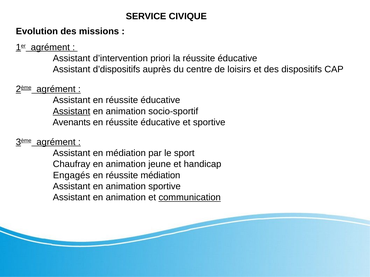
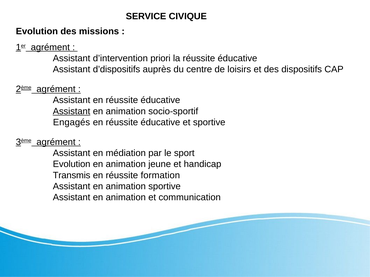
Avenants: Avenants -> Engagés
Chaufray at (72, 164): Chaufray -> Evolution
Engagés: Engagés -> Transmis
réussite médiation: médiation -> formation
communication underline: present -> none
